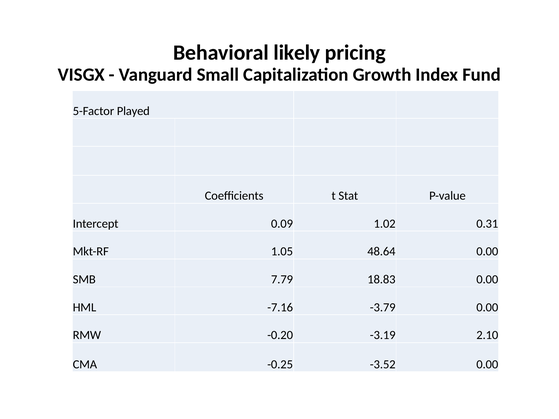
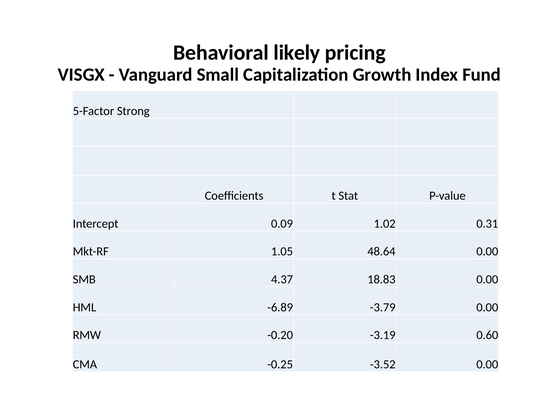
Played: Played -> Strong
7.79: 7.79 -> 4.37
-7.16: -7.16 -> -6.89
2.10: 2.10 -> 0.60
